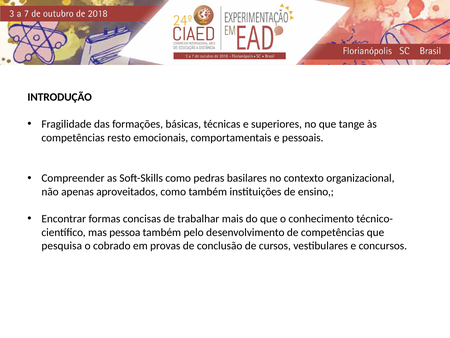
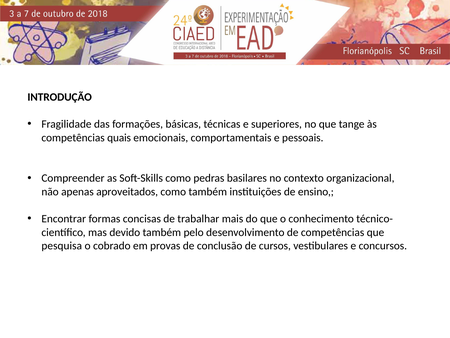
resto: resto -> quais
pessoa: pessoa -> devido
